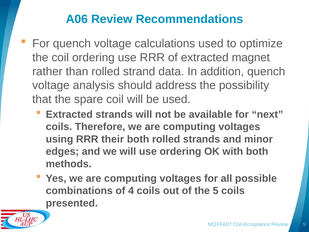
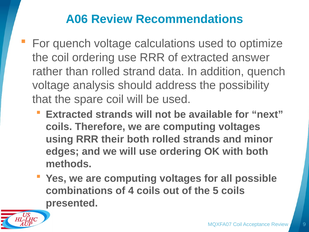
magnet: magnet -> answer
